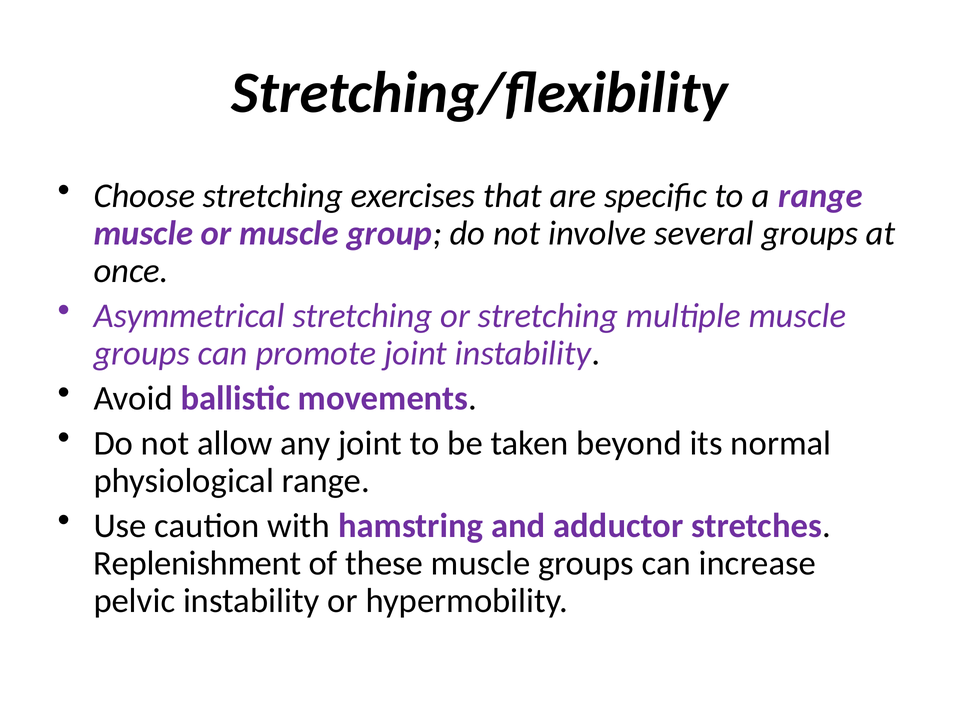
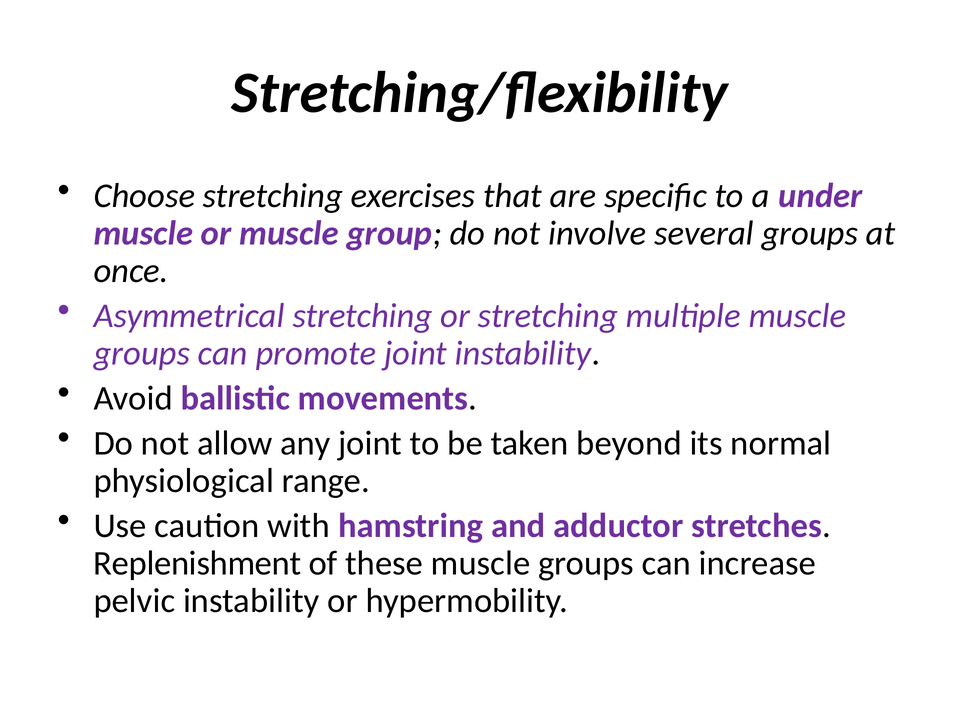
a range: range -> under
